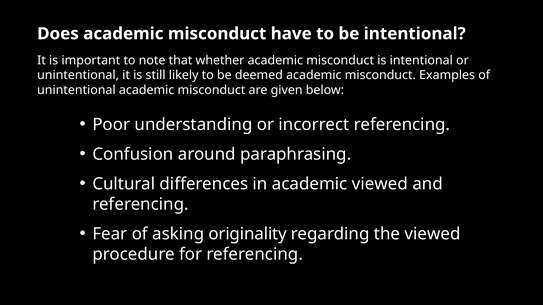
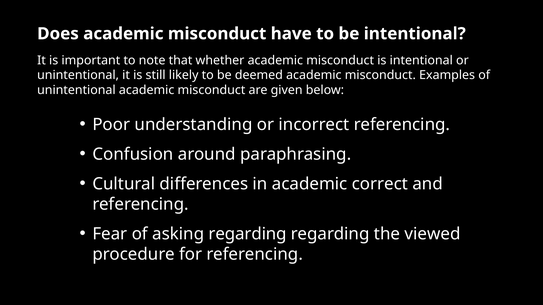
academic viewed: viewed -> correct
asking originality: originality -> regarding
